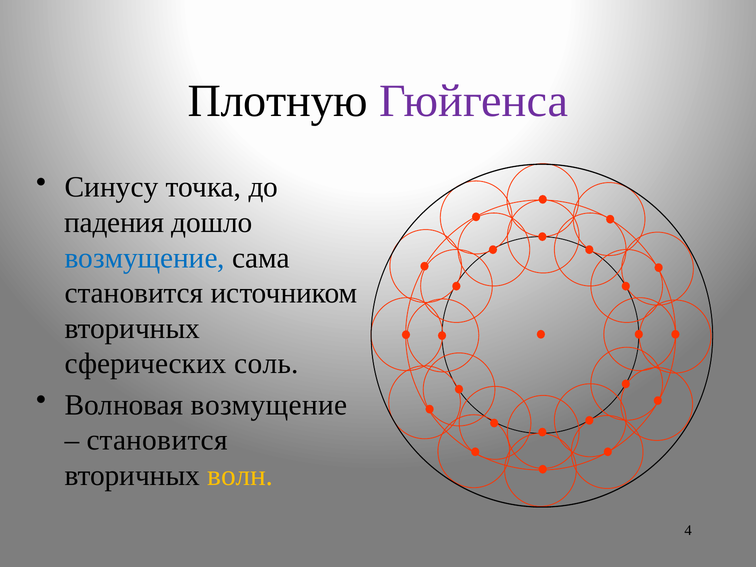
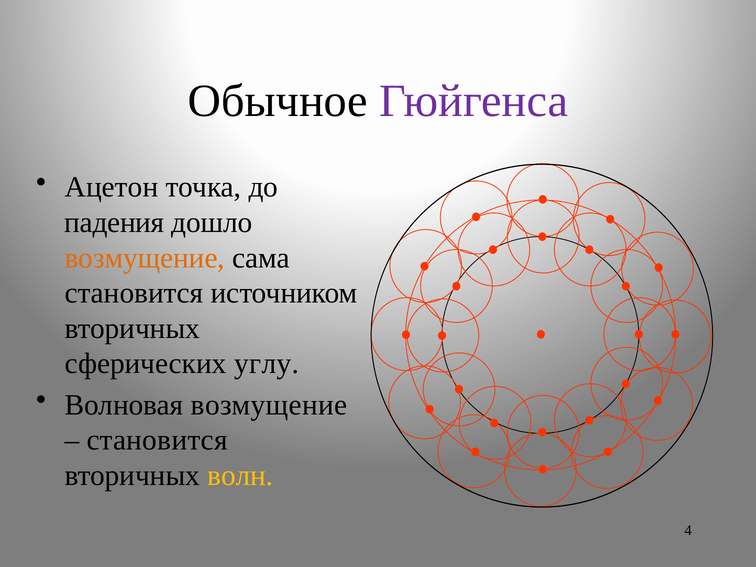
Плотную: Плотную -> Обычное
Синусу: Синусу -> Ацетон
возмущение at (145, 258) colour: blue -> orange
соль: соль -> углу
